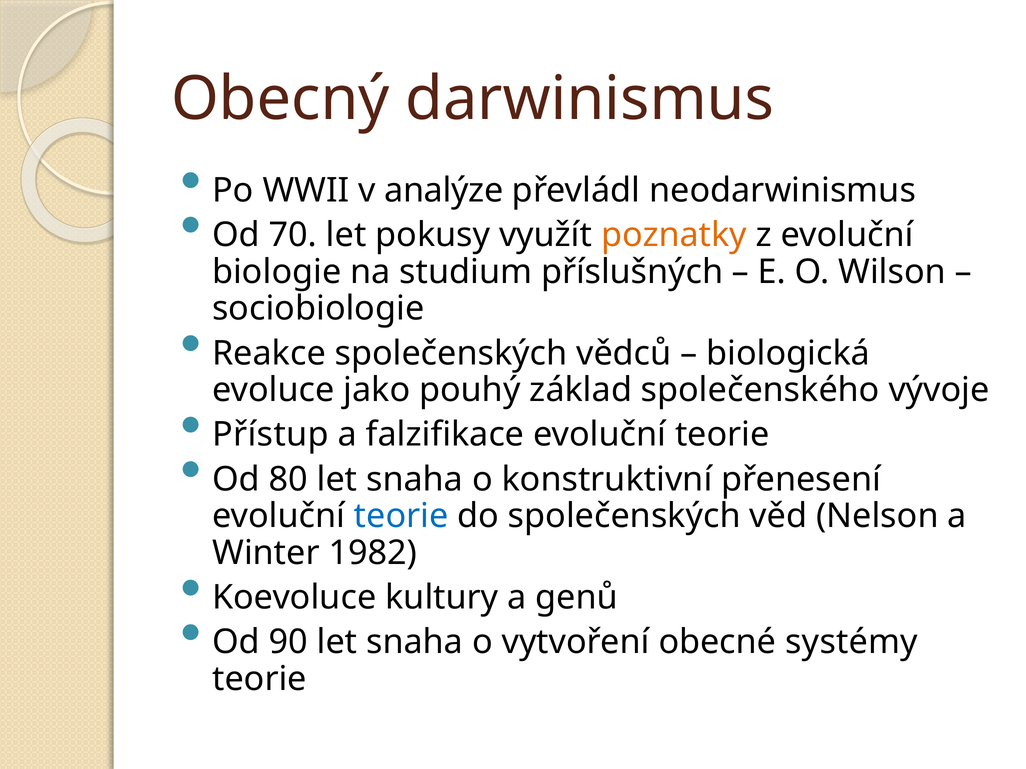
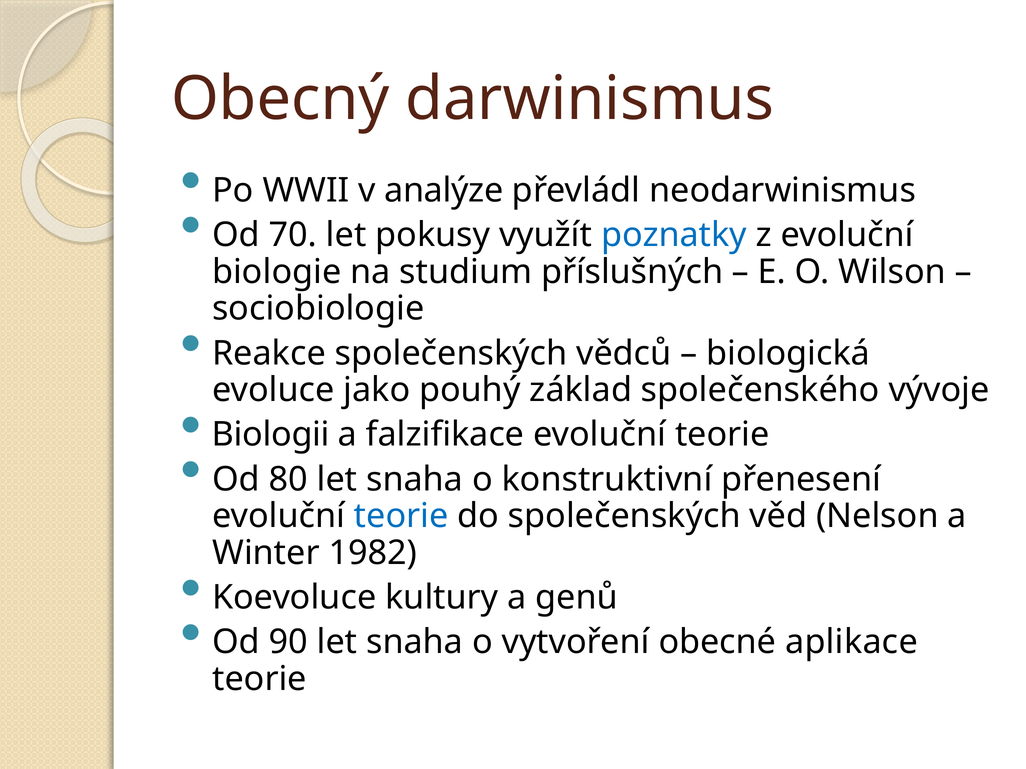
poznatky colour: orange -> blue
Přístup: Přístup -> Biologii
systémy: systémy -> aplikace
